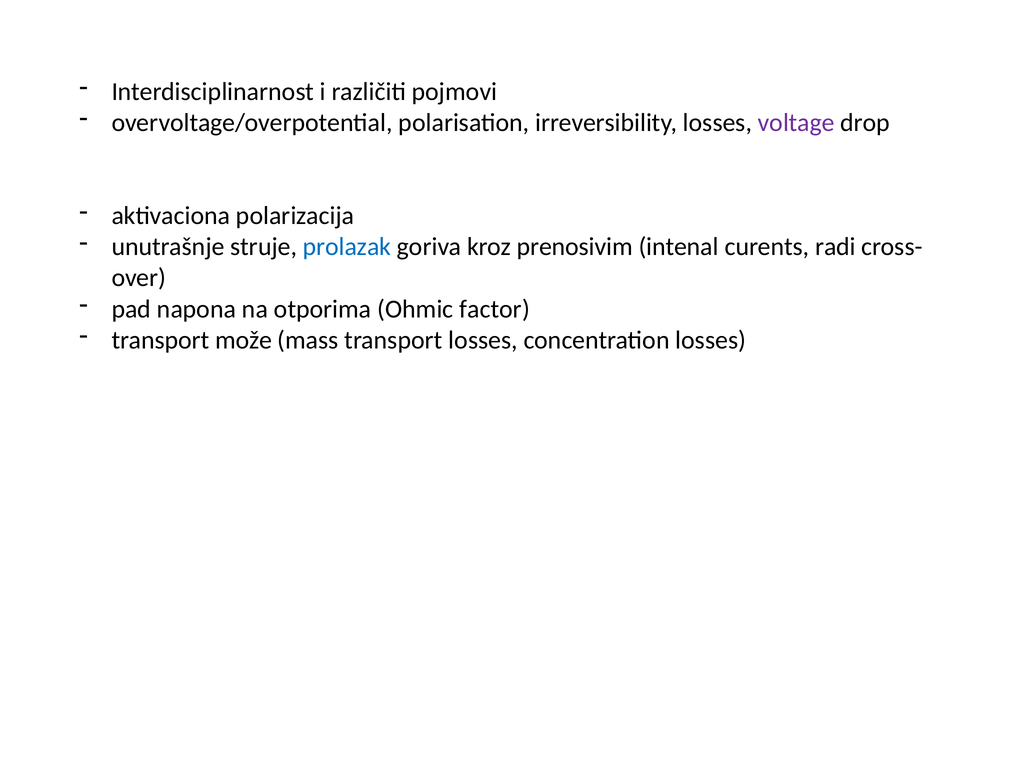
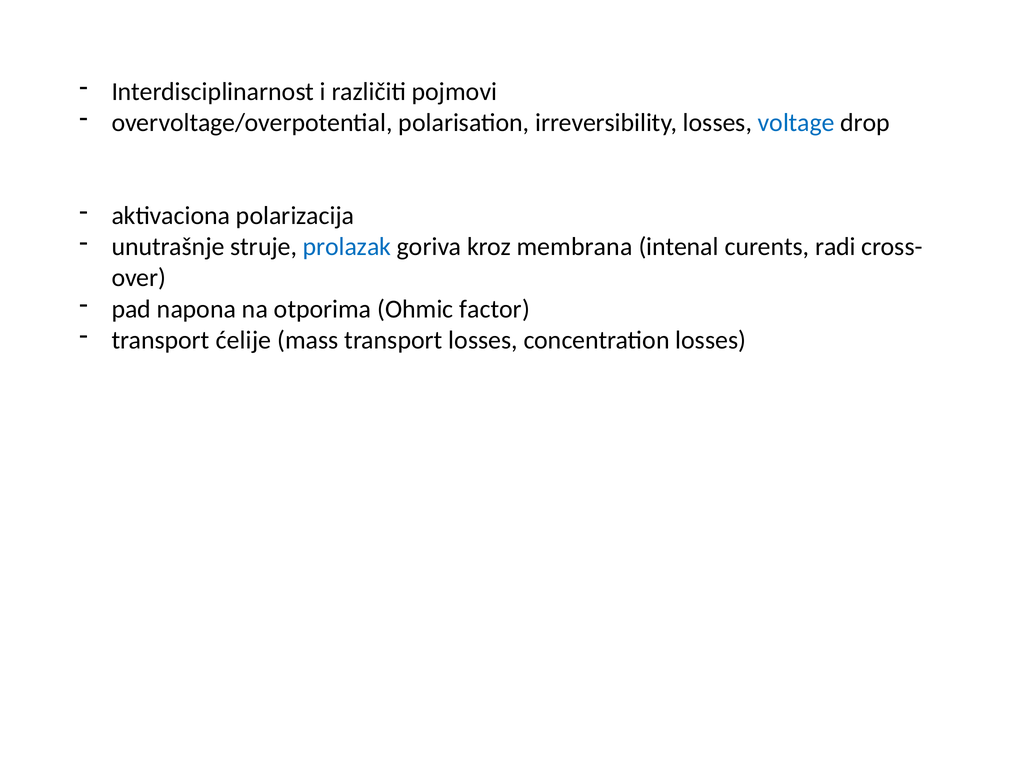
voltage colour: purple -> blue
prenosivim: prenosivim -> membrana
može: može -> ćelije
